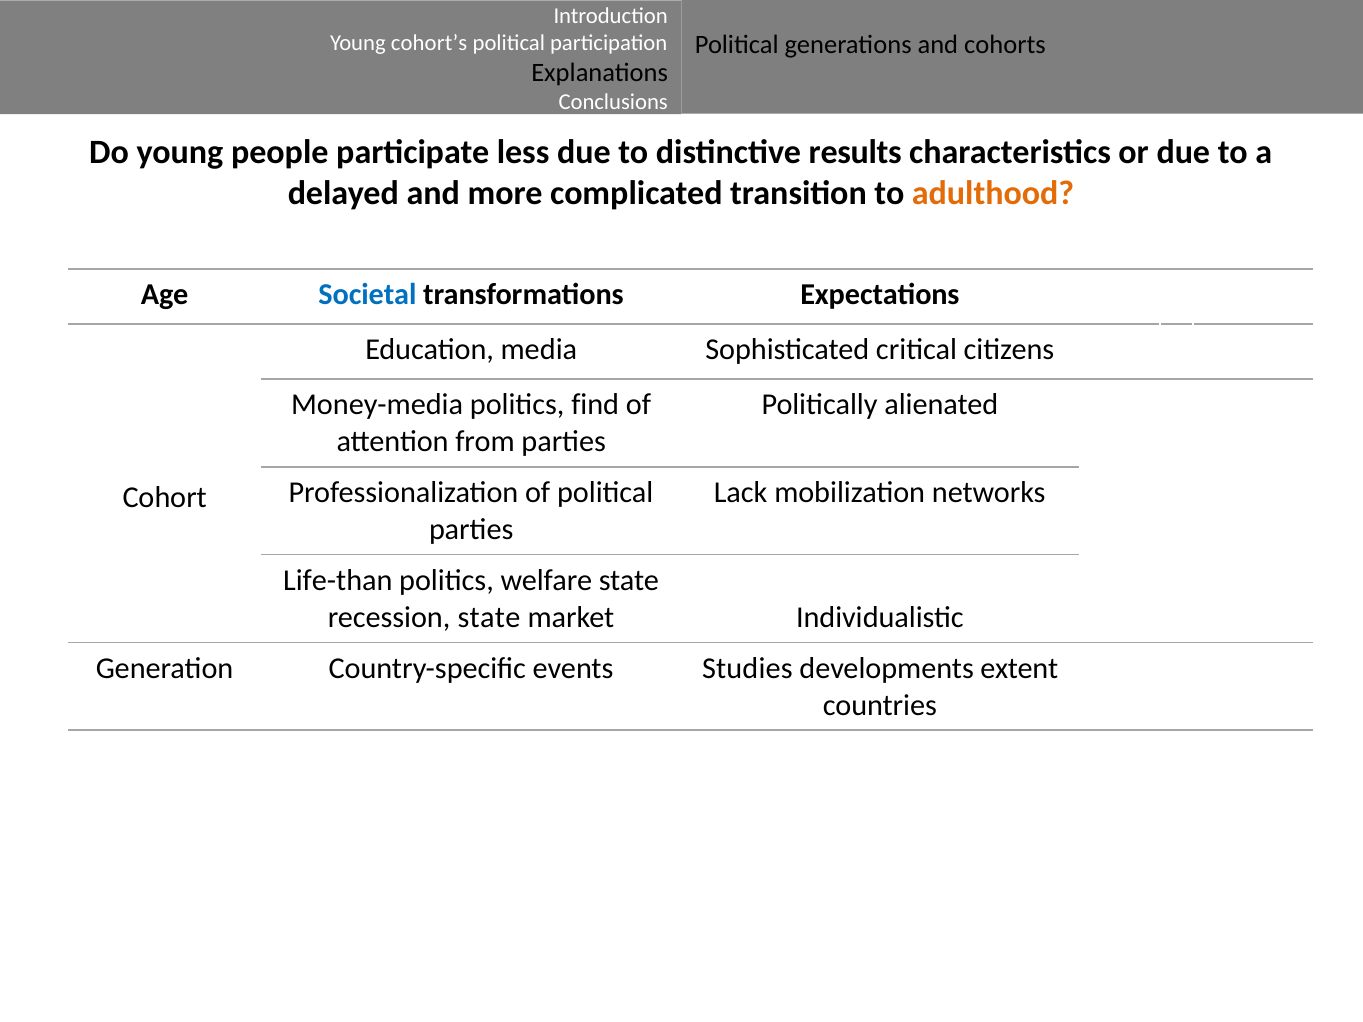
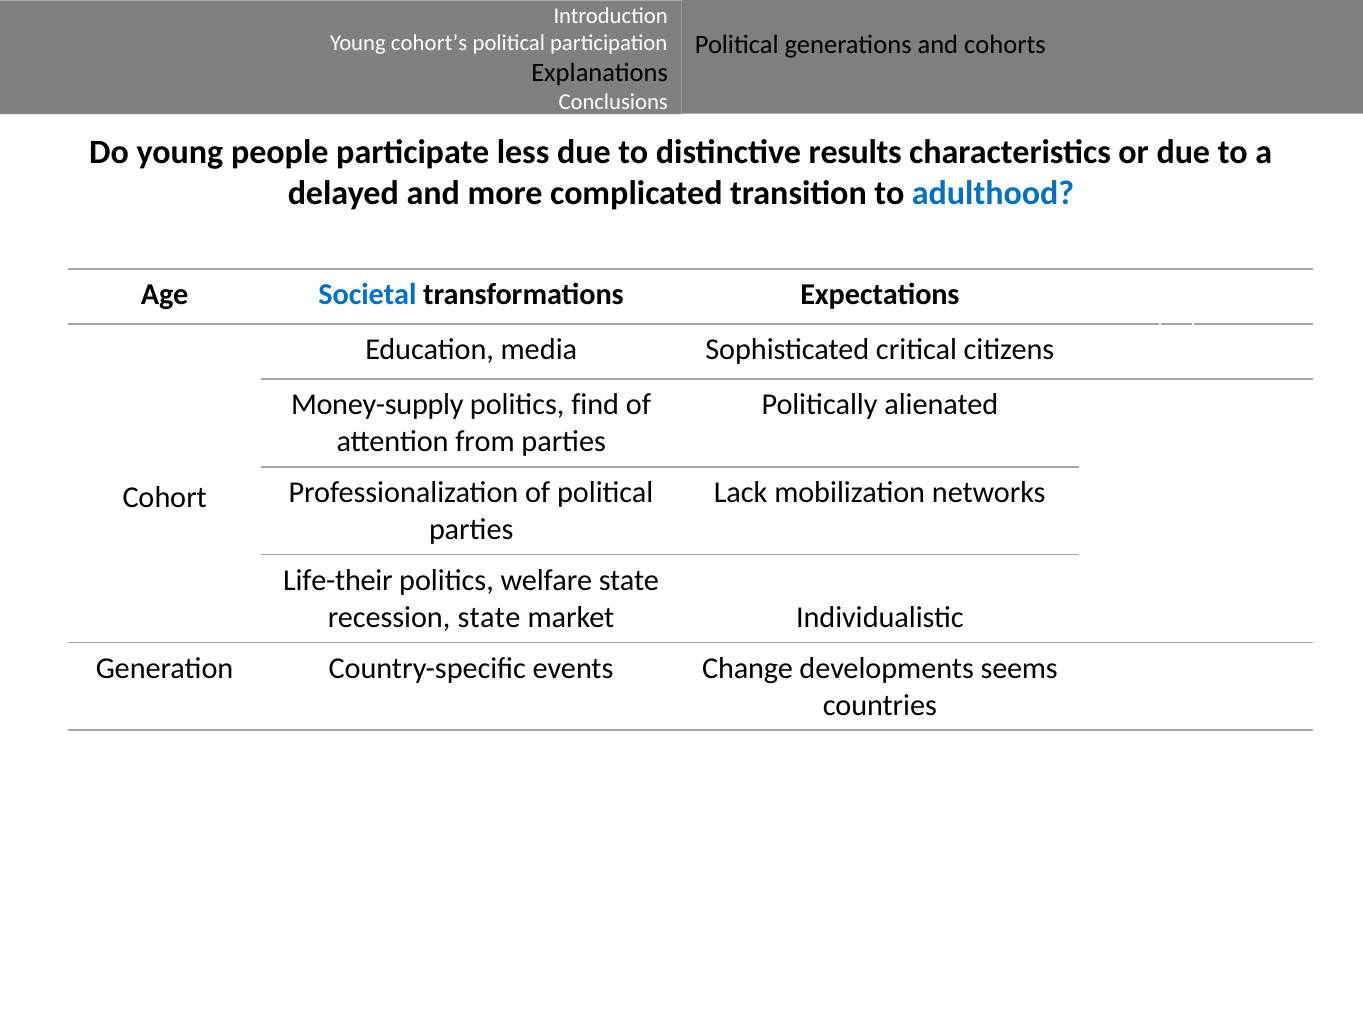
adulthood colour: orange -> blue
Money-media: Money-media -> Money-supply
Life-than: Life-than -> Life-their
Studies: Studies -> Change
extent: extent -> seems
